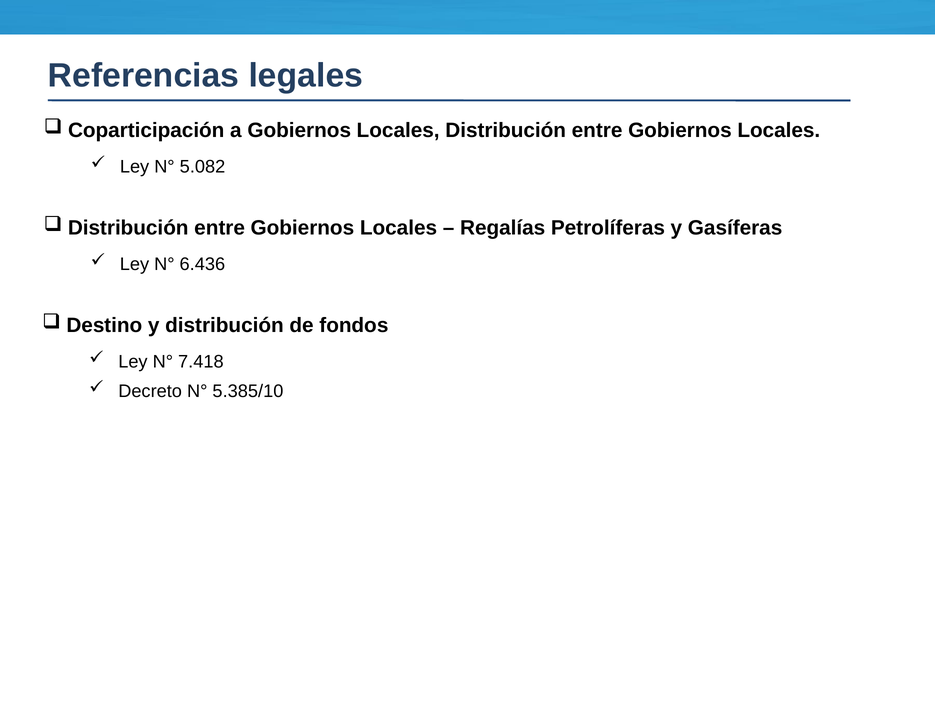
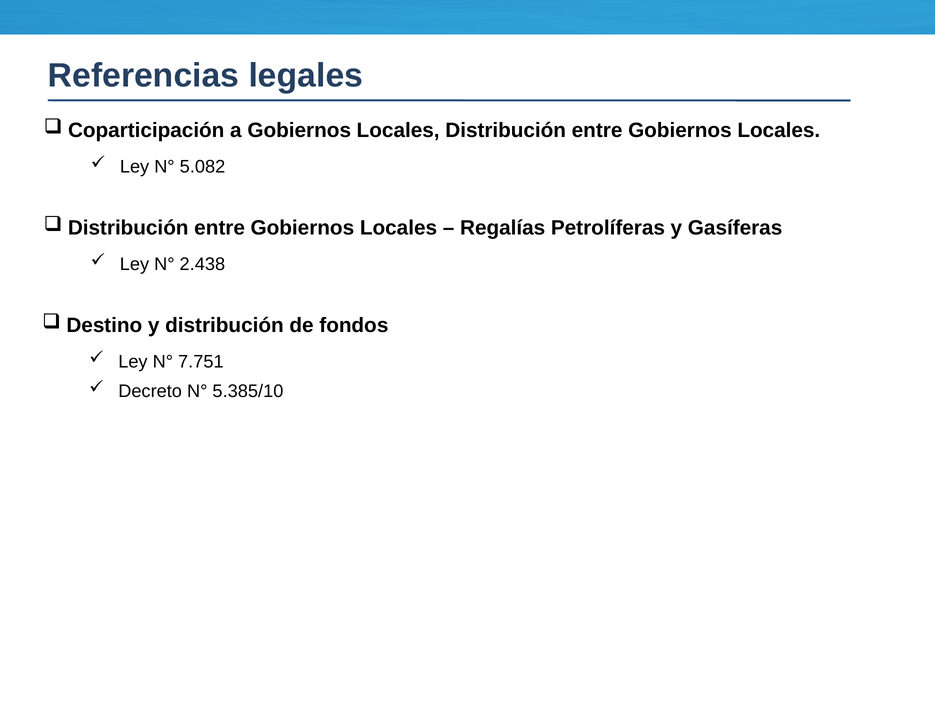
6.436: 6.436 -> 2.438
7.418: 7.418 -> 7.751
